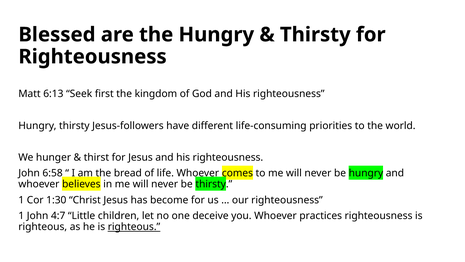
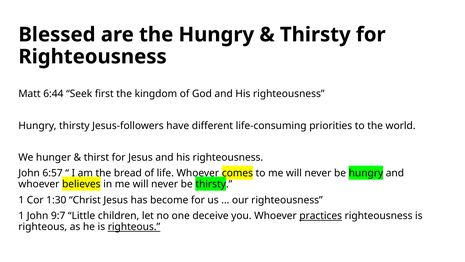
6:13: 6:13 -> 6:44
6:58: 6:58 -> 6:57
4:7: 4:7 -> 9:7
practices underline: none -> present
